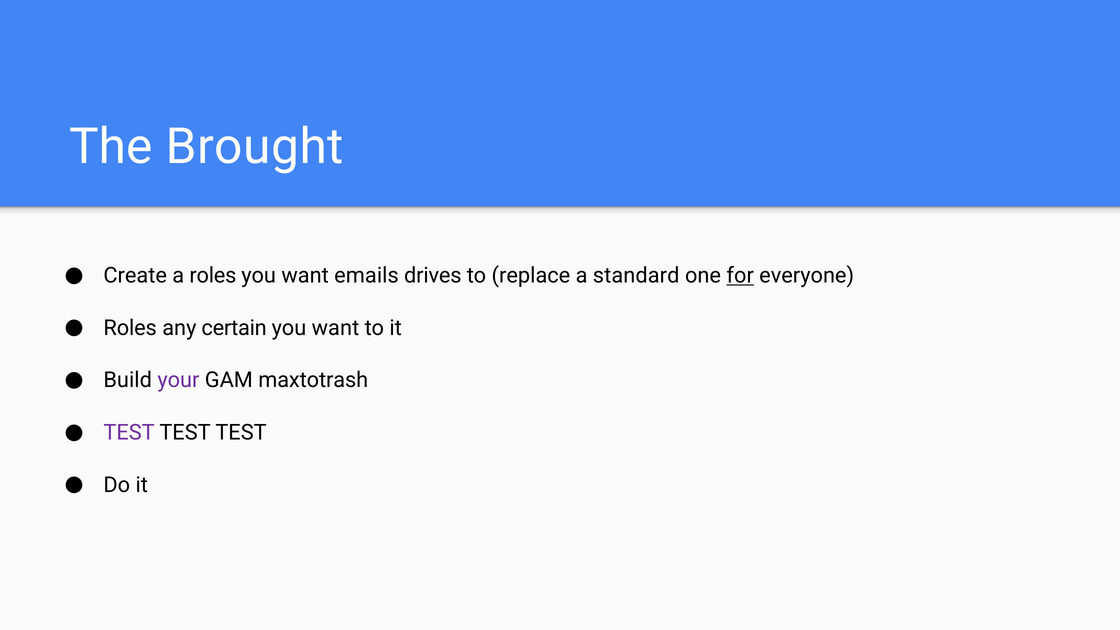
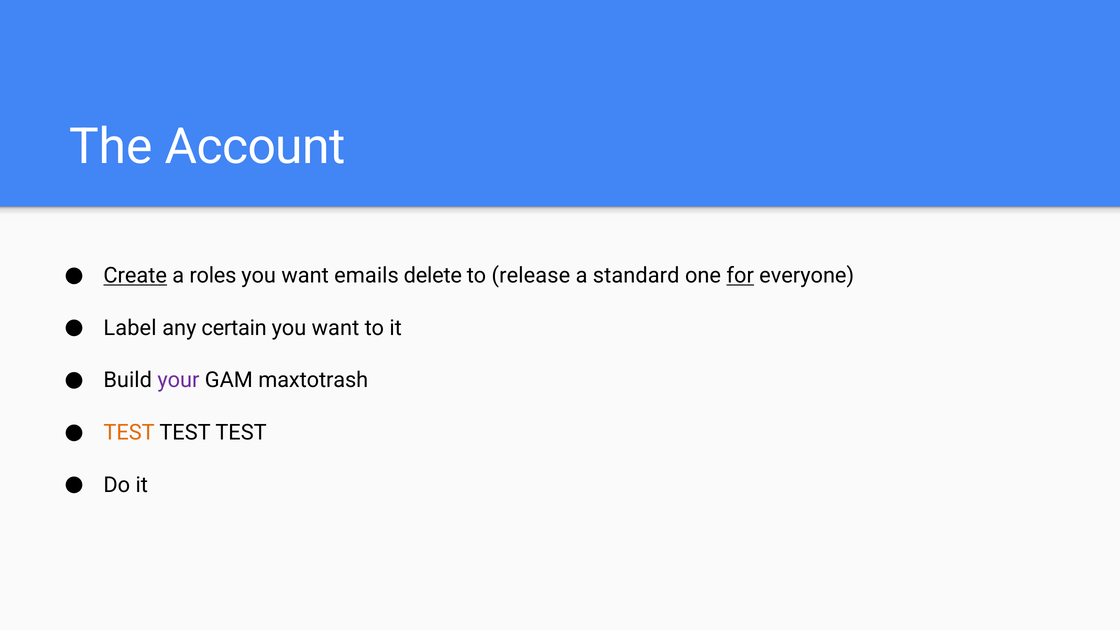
Brought: Brought -> Account
Create underline: none -> present
drives: drives -> delete
replace: replace -> release
Roles at (130, 328): Roles -> Label
TEST at (129, 433) colour: purple -> orange
